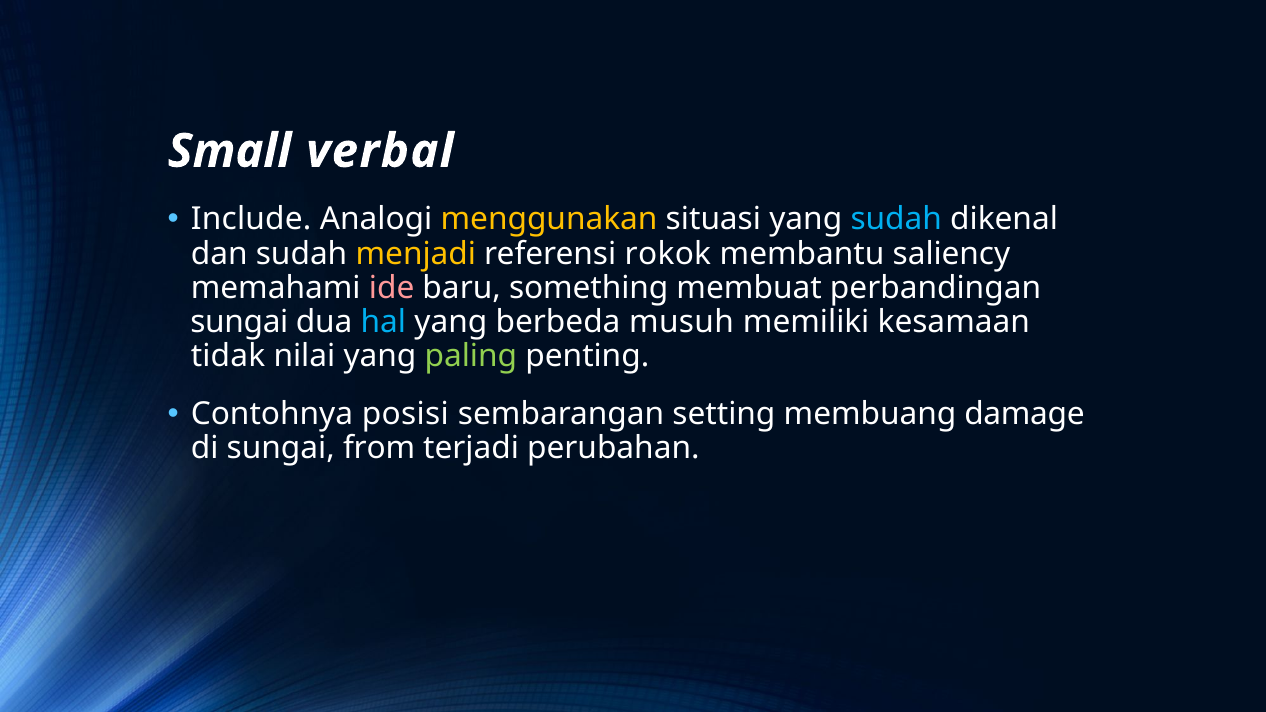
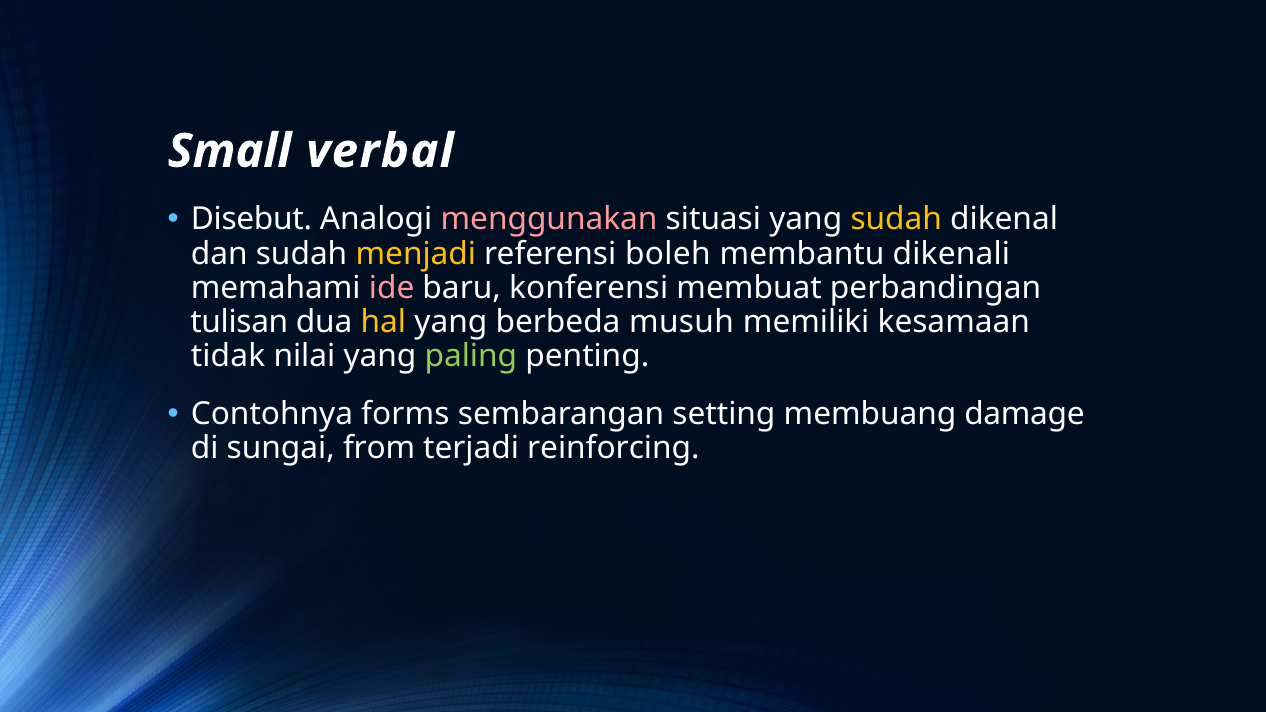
Include: Include -> Disebut
menggunakan colour: yellow -> pink
sudah at (896, 219) colour: light blue -> yellow
rokok: rokok -> boleh
saliency: saliency -> dikenali
something: something -> konferensi
sungai at (239, 322): sungai -> tulisan
hal colour: light blue -> yellow
posisi: posisi -> forms
perubahan: perubahan -> reinforcing
